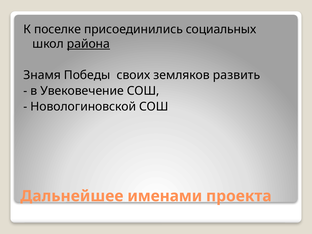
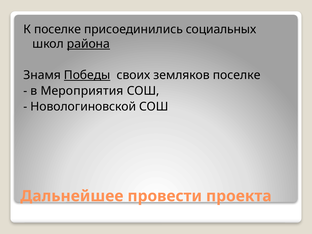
Победы underline: none -> present
земляков развить: развить -> поселке
Увековечение: Увековечение -> Мероприятия
именами: именами -> провести
